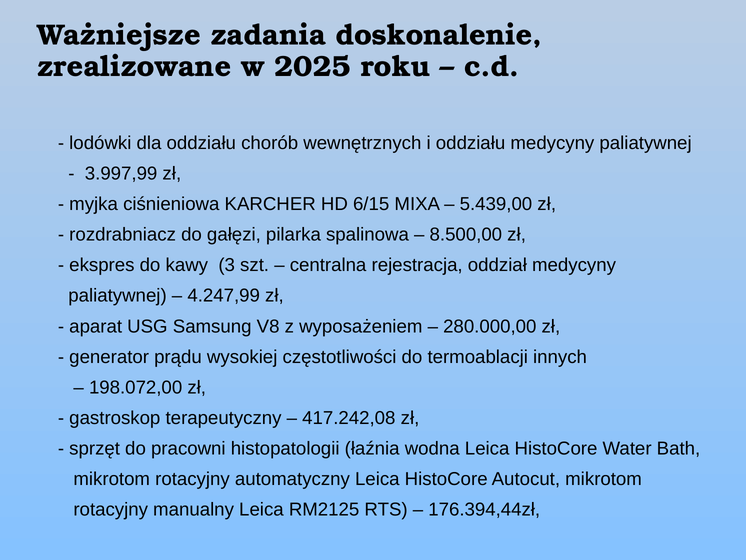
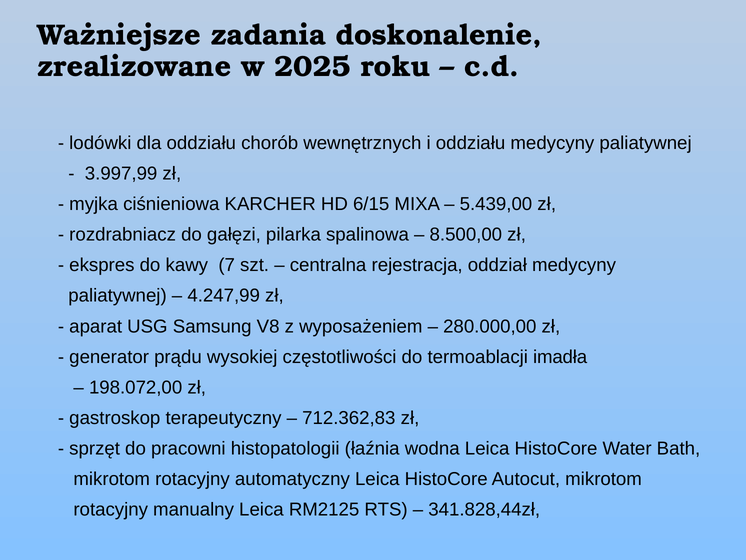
3: 3 -> 7
innych: innych -> imadła
417.242,08: 417.242,08 -> 712.362,83
176.394,44zł: 176.394,44zł -> 341.828,44zł
